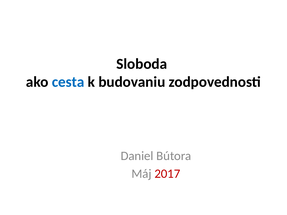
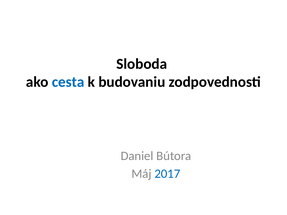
2017 colour: red -> blue
